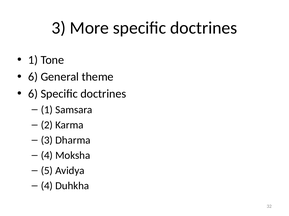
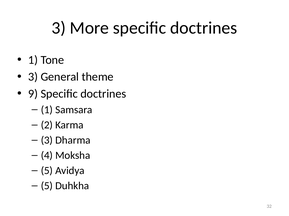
6 at (33, 77): 6 -> 3
6 at (33, 94): 6 -> 9
4 at (47, 186): 4 -> 5
